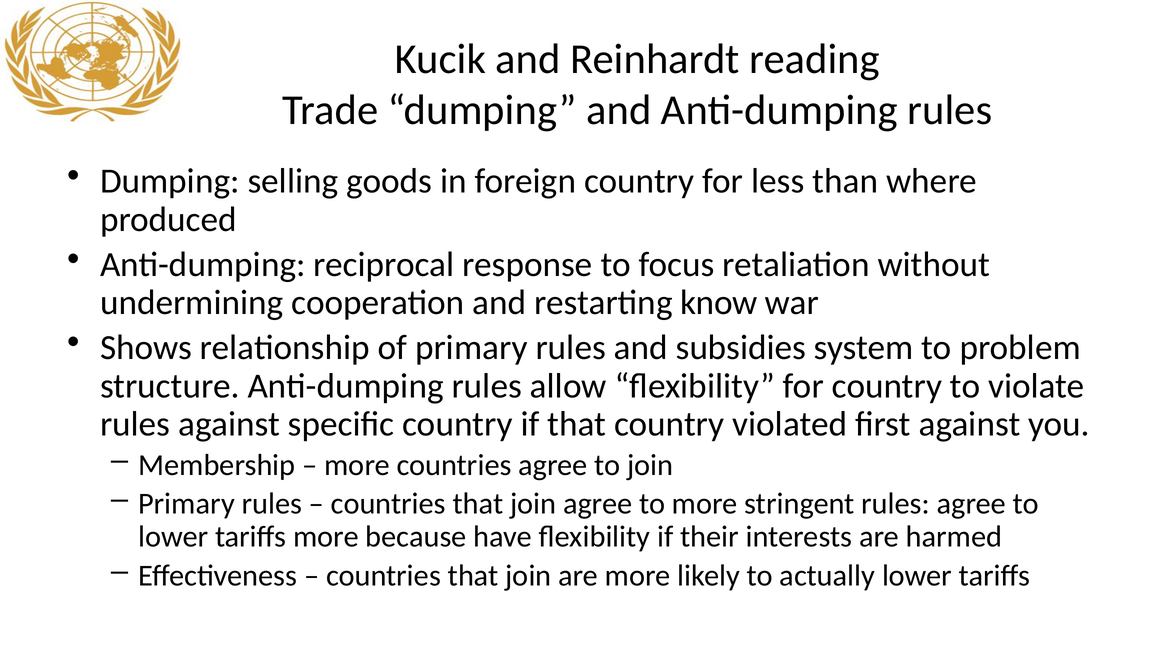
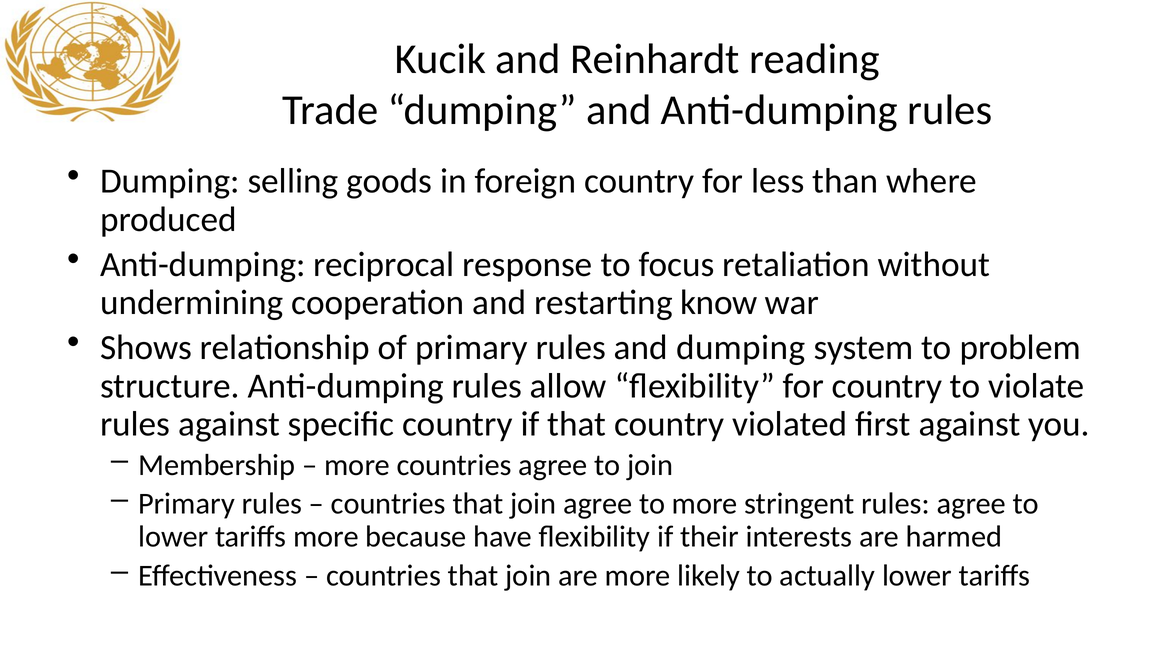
and subsidies: subsidies -> dumping
